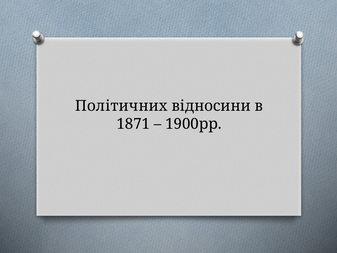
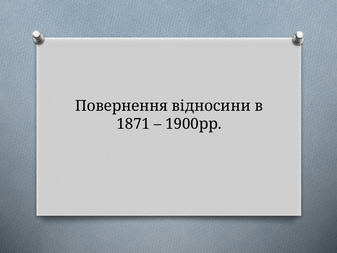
Політичних: Політичних -> Повернення
